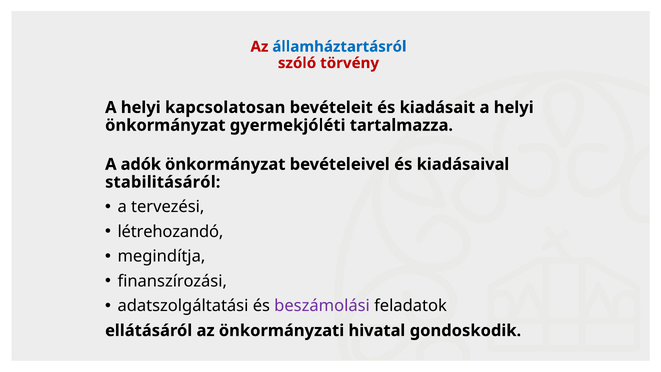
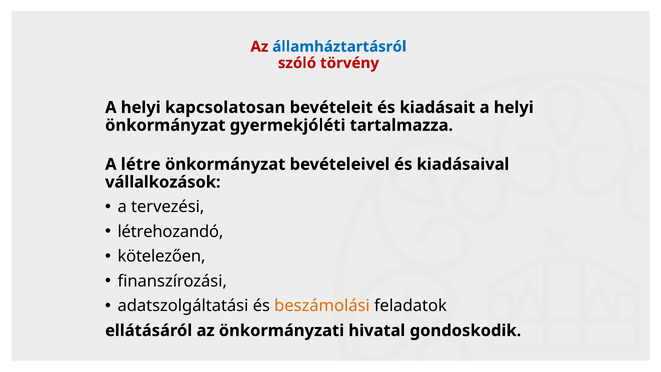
adók: adók -> létre
stabilitásáról: stabilitásáról -> vállalkozások
megindítja: megindítja -> kötelezően
beszámolási colour: purple -> orange
